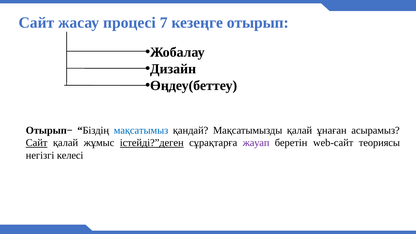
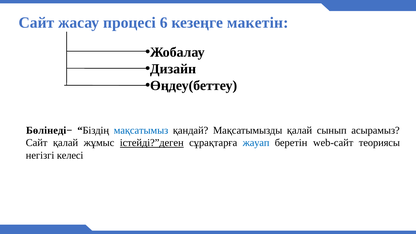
7: 7 -> 6
отырып: отырып -> макетін
Отырып−: Отырып− -> Бөлінеді−
ұнаған: ұнаған -> сынып
Сайт at (37, 143) underline: present -> none
жауап colour: purple -> blue
